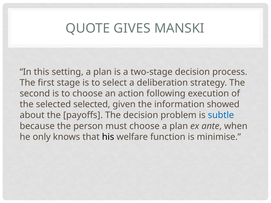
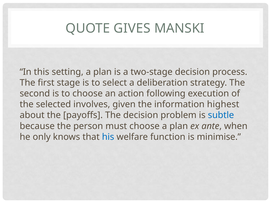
selected selected: selected -> involves
showed: showed -> highest
his colour: black -> blue
